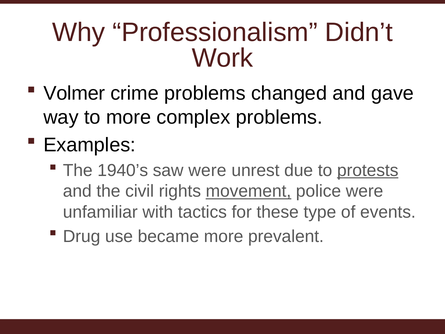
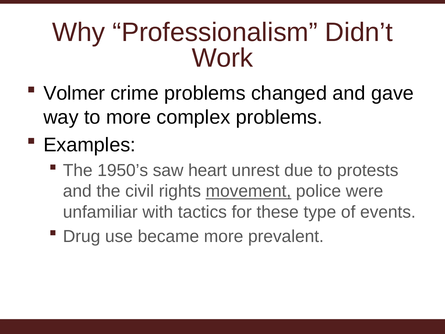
1940’s: 1940’s -> 1950’s
saw were: were -> heart
protests underline: present -> none
